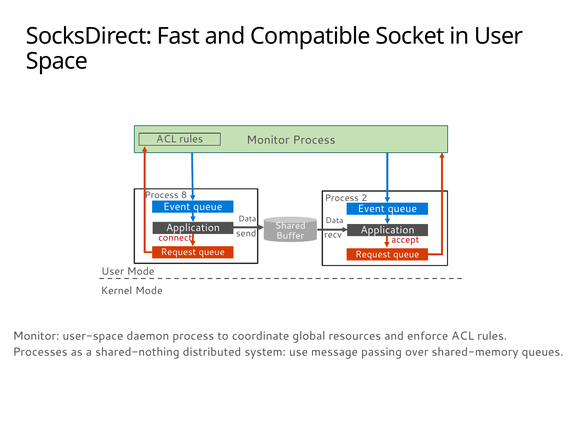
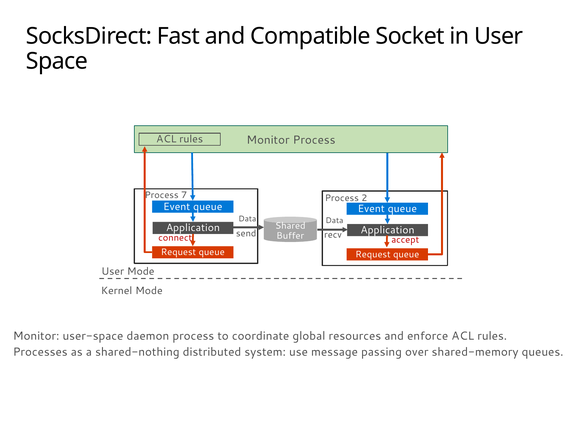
8: 8 -> 7
